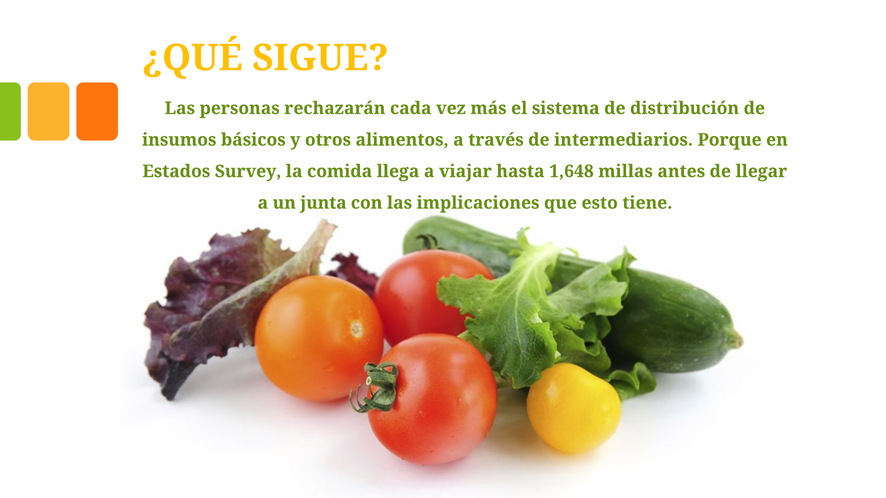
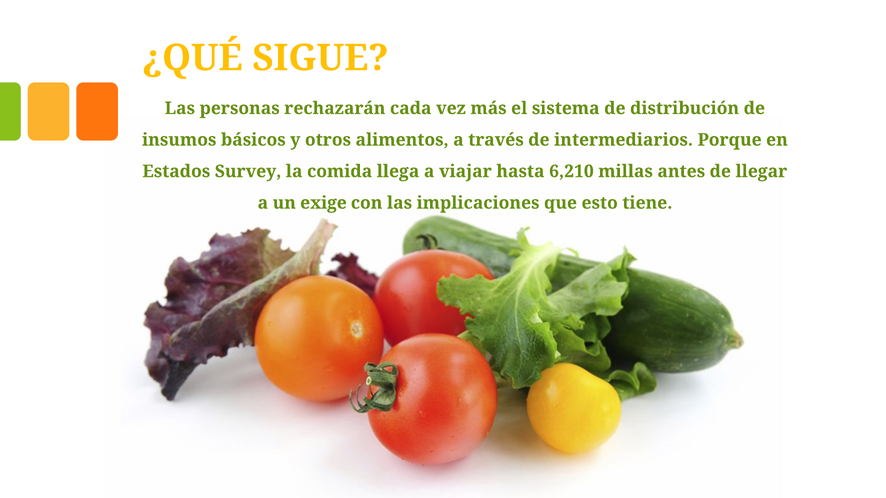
1,648: 1,648 -> 6,210
junta: junta -> exige
